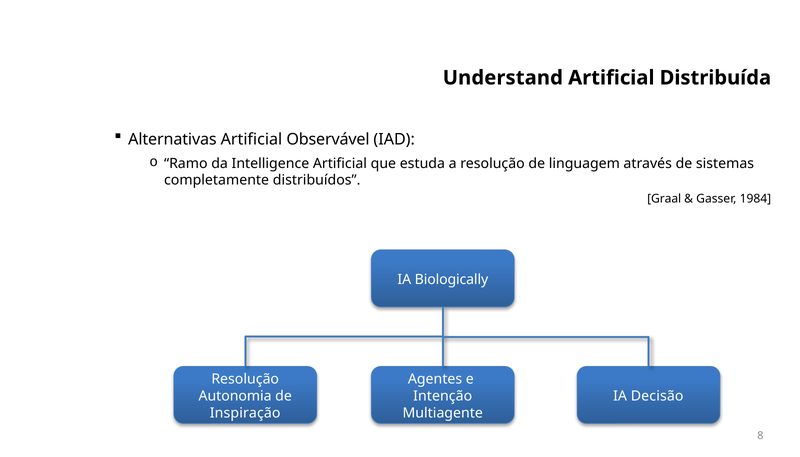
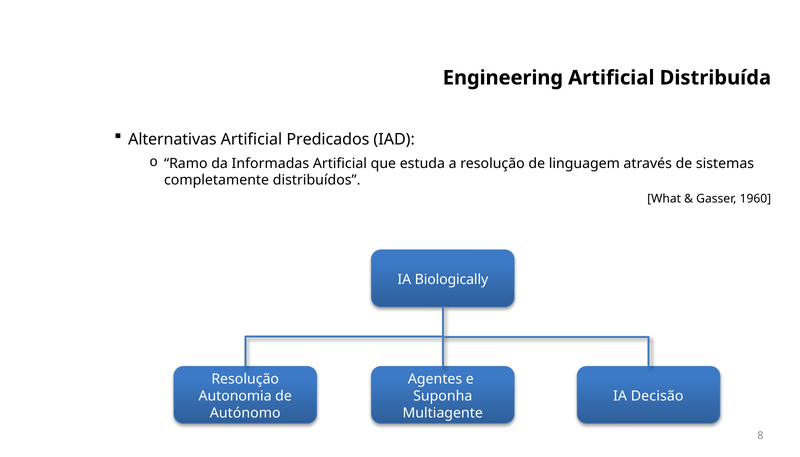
Understand: Understand -> Engineering
Observável: Observável -> Predicados
Intelligence: Intelligence -> Informadas
Graal: Graal -> What
1984: 1984 -> 1960
Intenção: Intenção -> Suponha
Inspiração: Inspiração -> Autónomo
